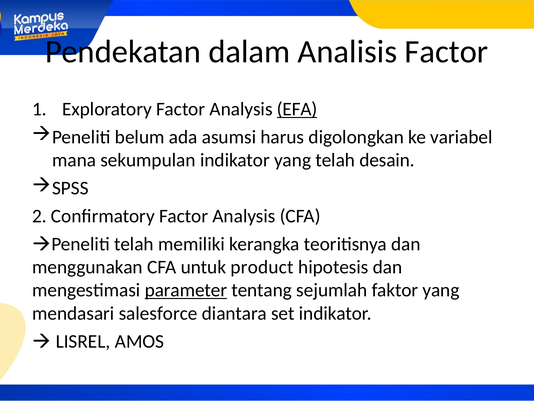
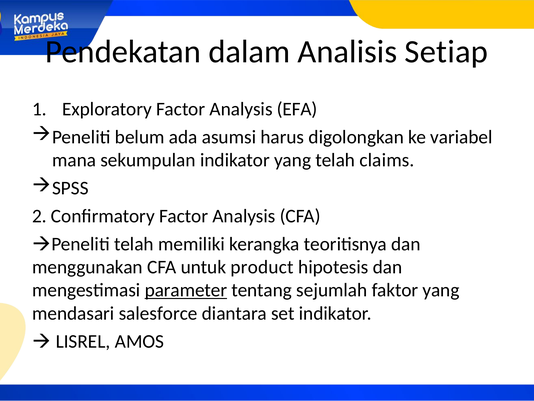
Analisis Factor: Factor -> Setiap
EFA underline: present -> none
desain: desain -> claims
